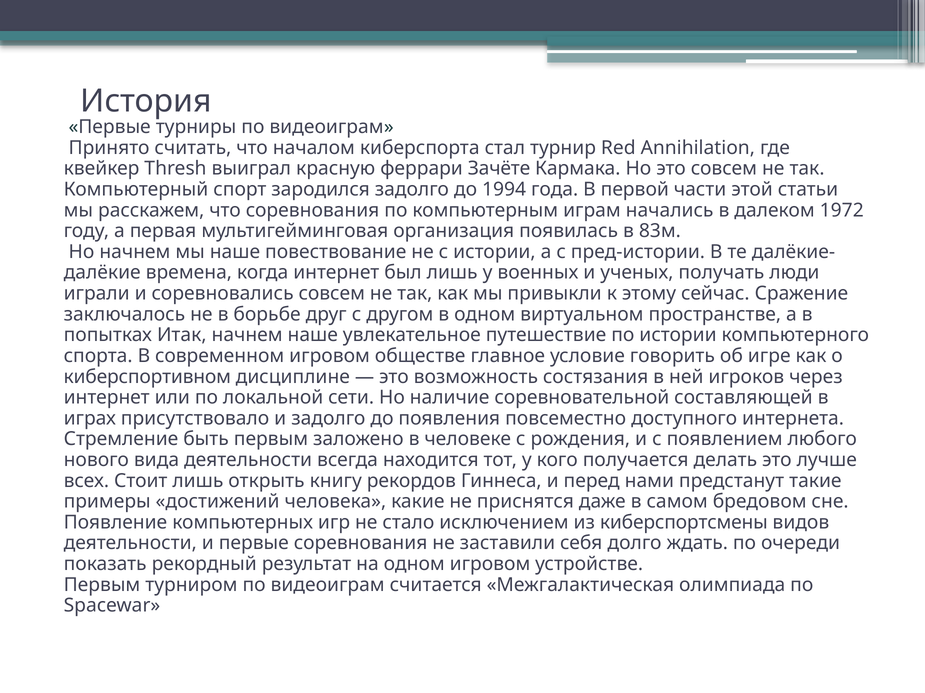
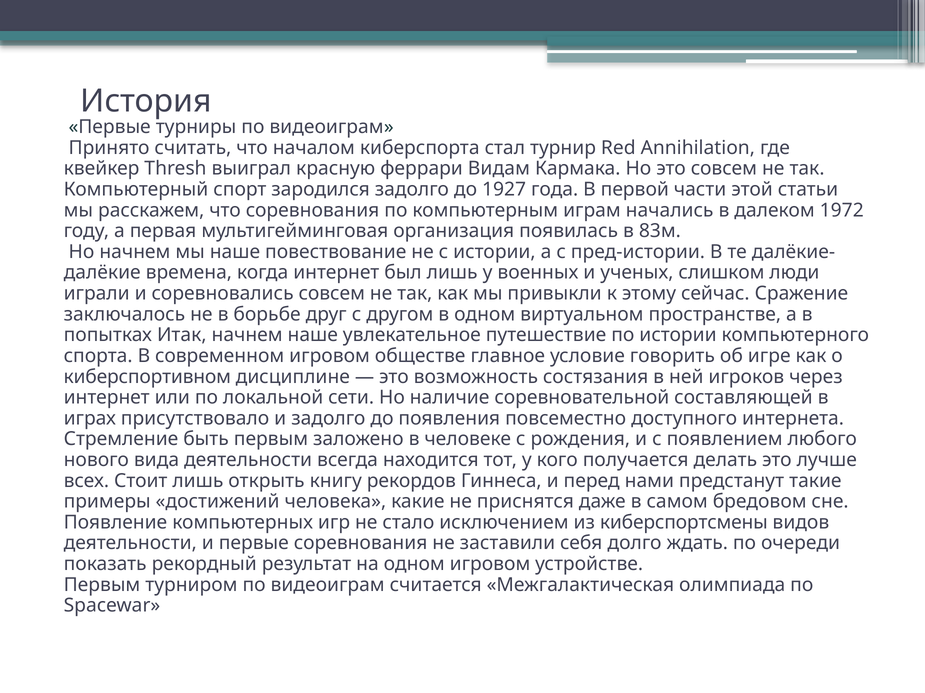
Зачёте: Зачёте -> Видам
1994: 1994 -> 1927
получать: получать -> слишком
